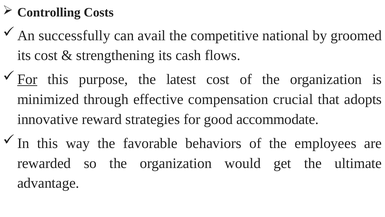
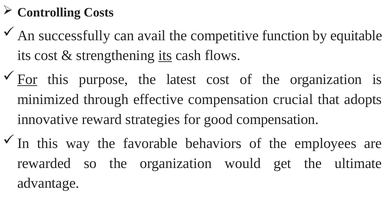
national: national -> function
groomed: groomed -> equitable
its at (165, 55) underline: none -> present
good accommodate: accommodate -> compensation
